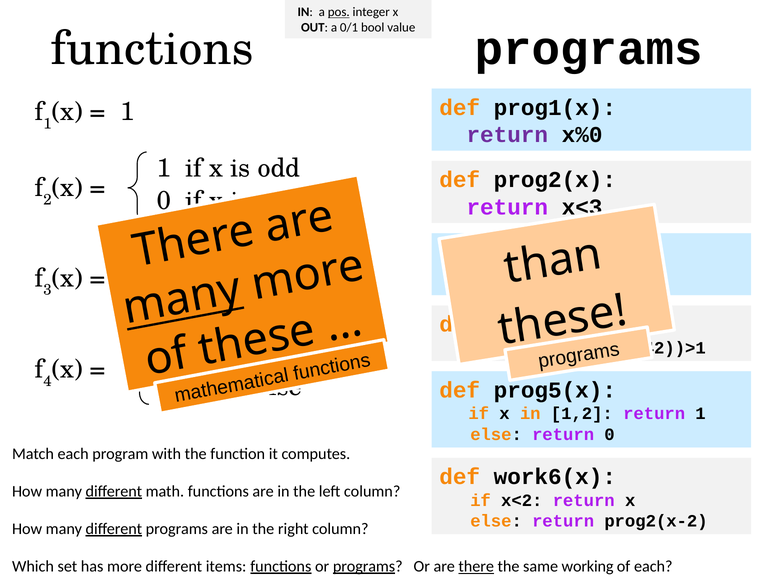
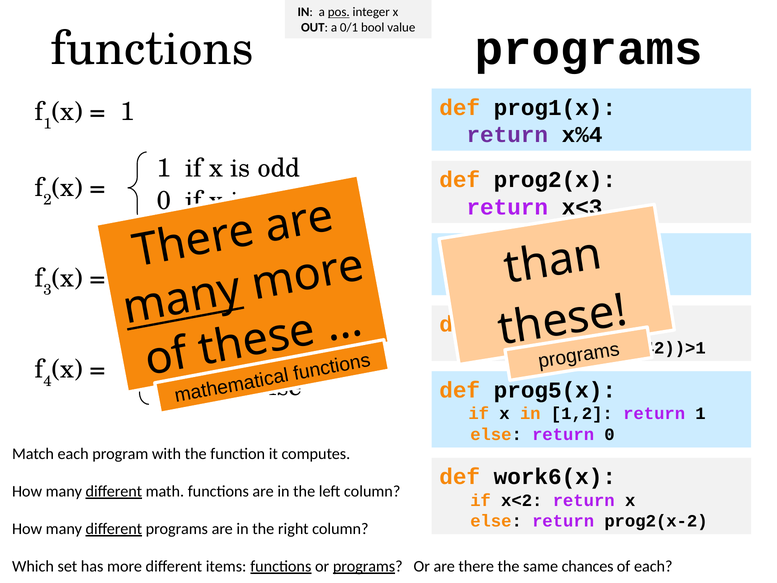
x%0: x%0 -> x%4
there underline: present -> none
working: working -> chances
